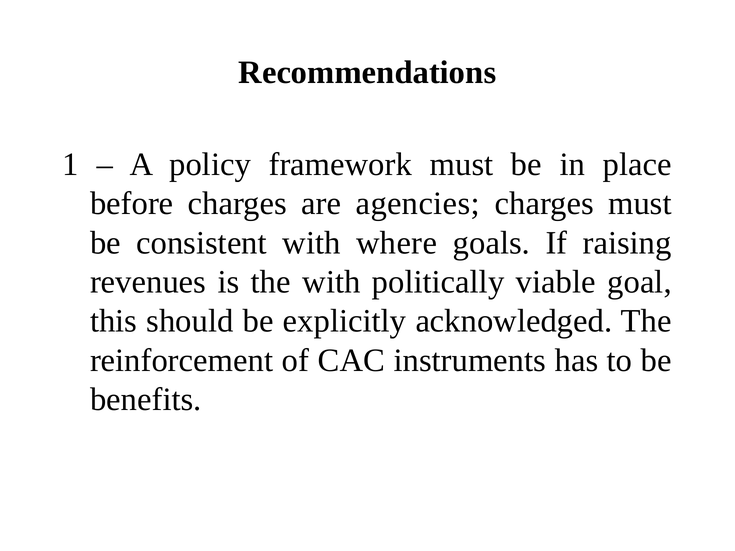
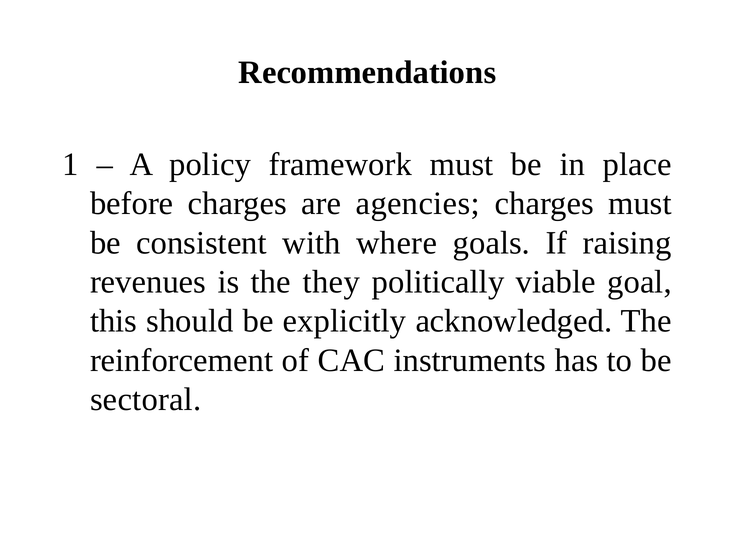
the with: with -> they
benefits: benefits -> sectoral
